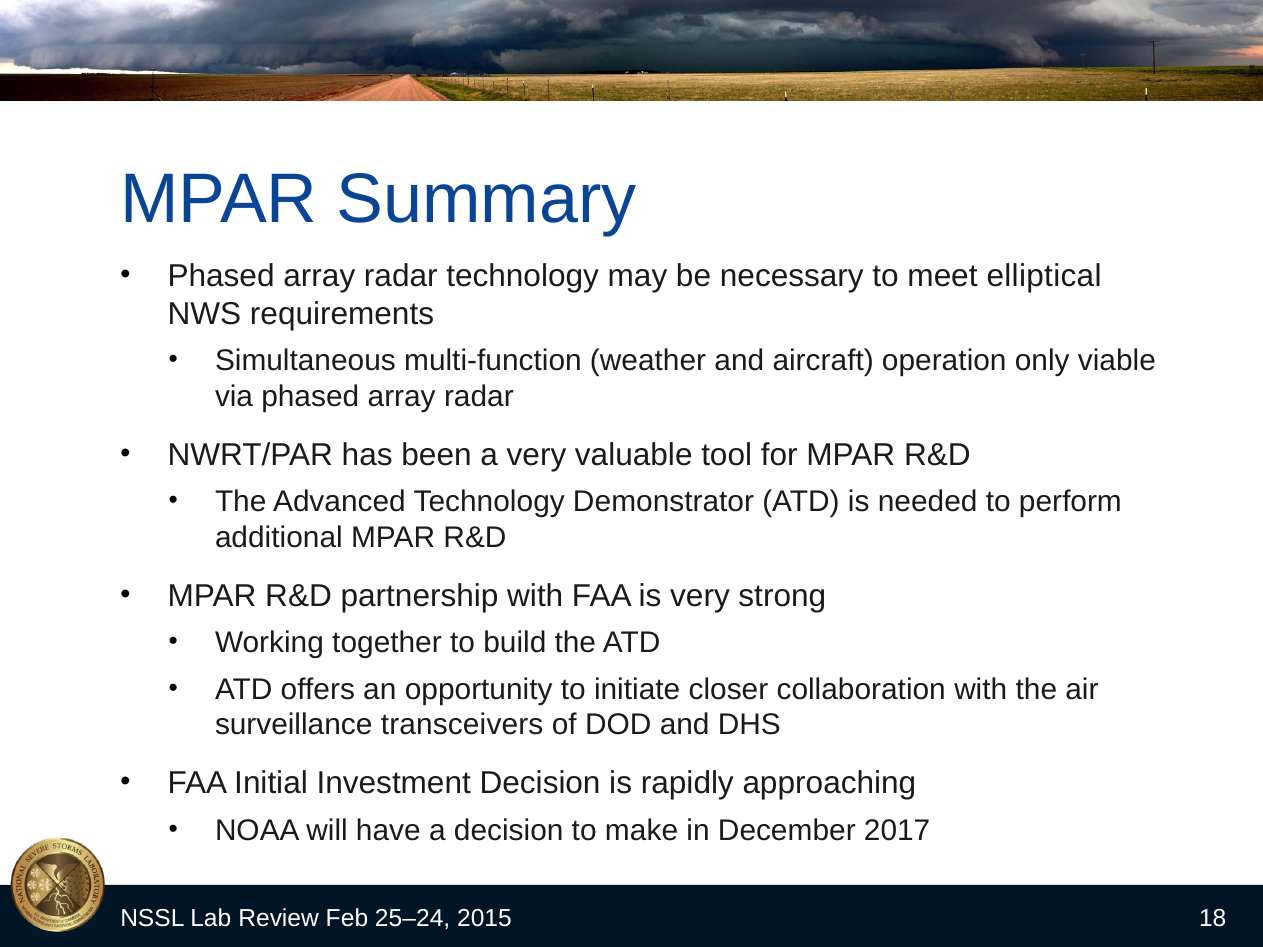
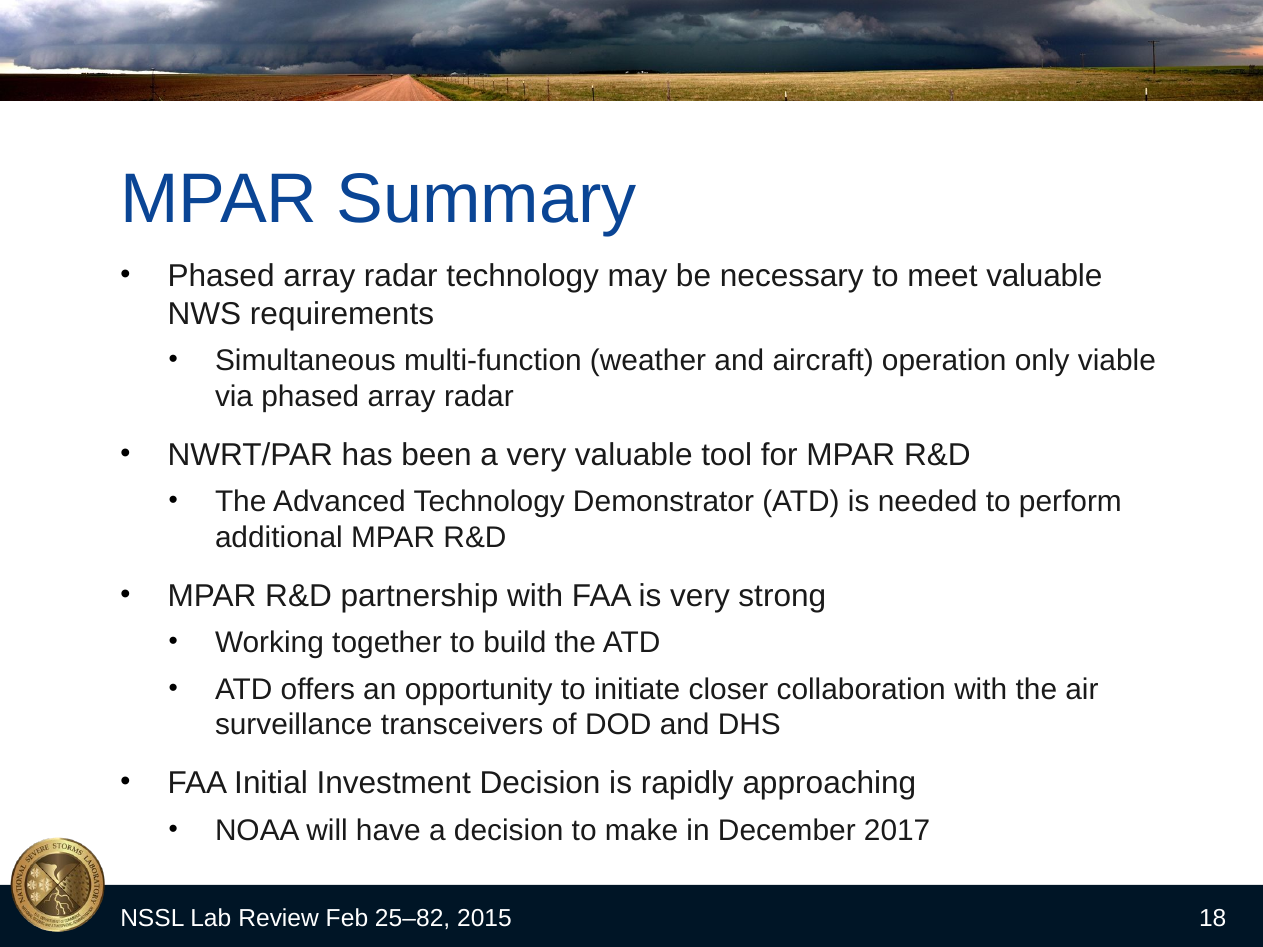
meet elliptical: elliptical -> valuable
25–24: 25–24 -> 25–82
